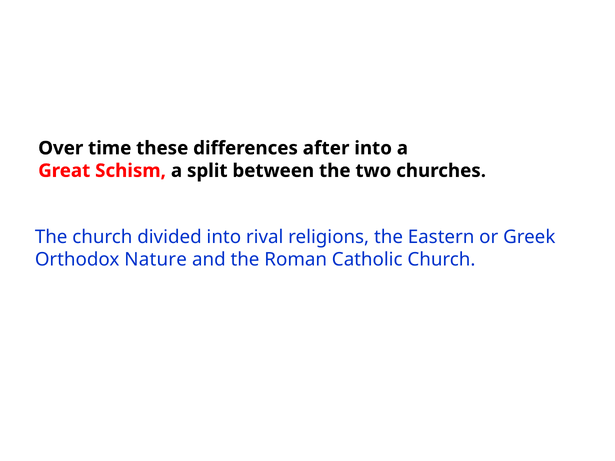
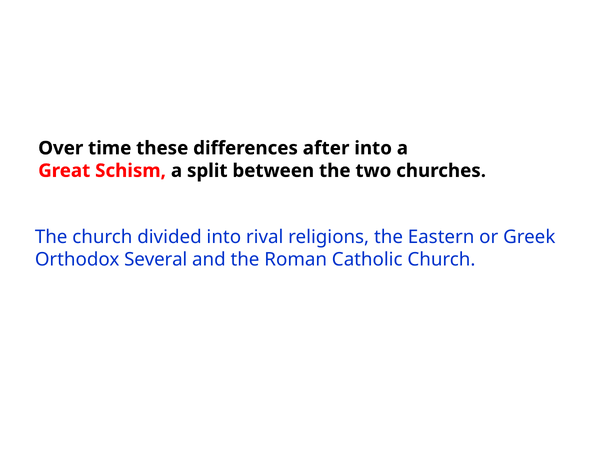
Nature: Nature -> Several
